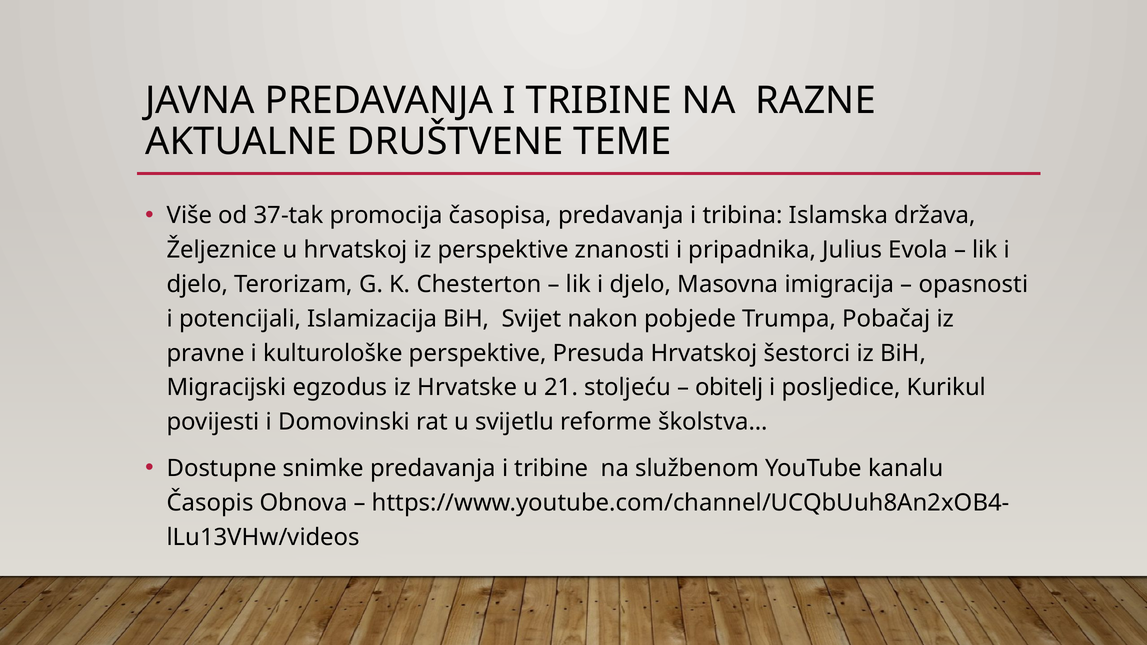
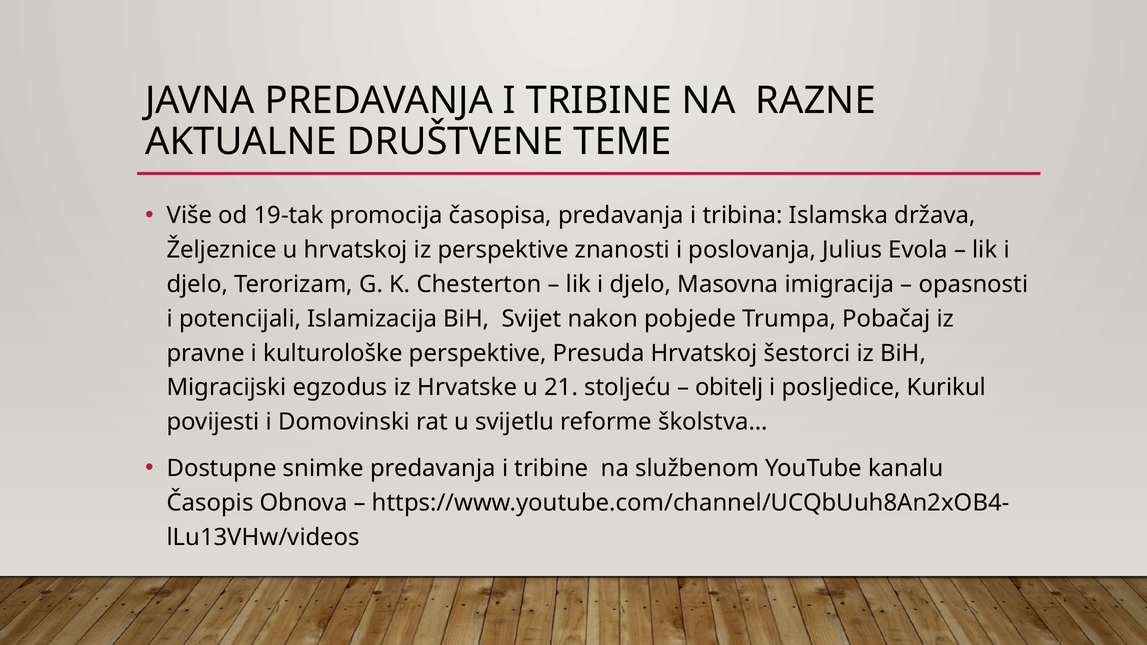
37-tak: 37-tak -> 19-tak
pripadnika: pripadnika -> poslovanja
